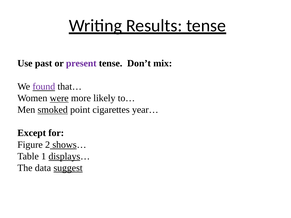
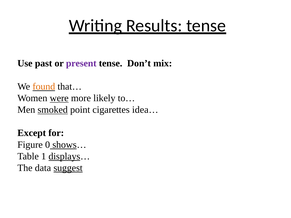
found colour: purple -> orange
year…: year… -> idea…
2: 2 -> 0
